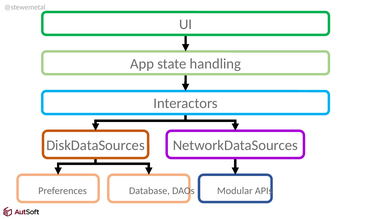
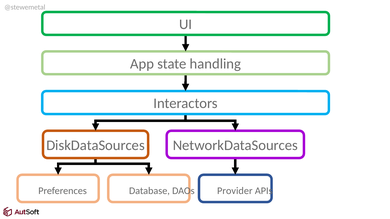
Modular: Modular -> Provider
